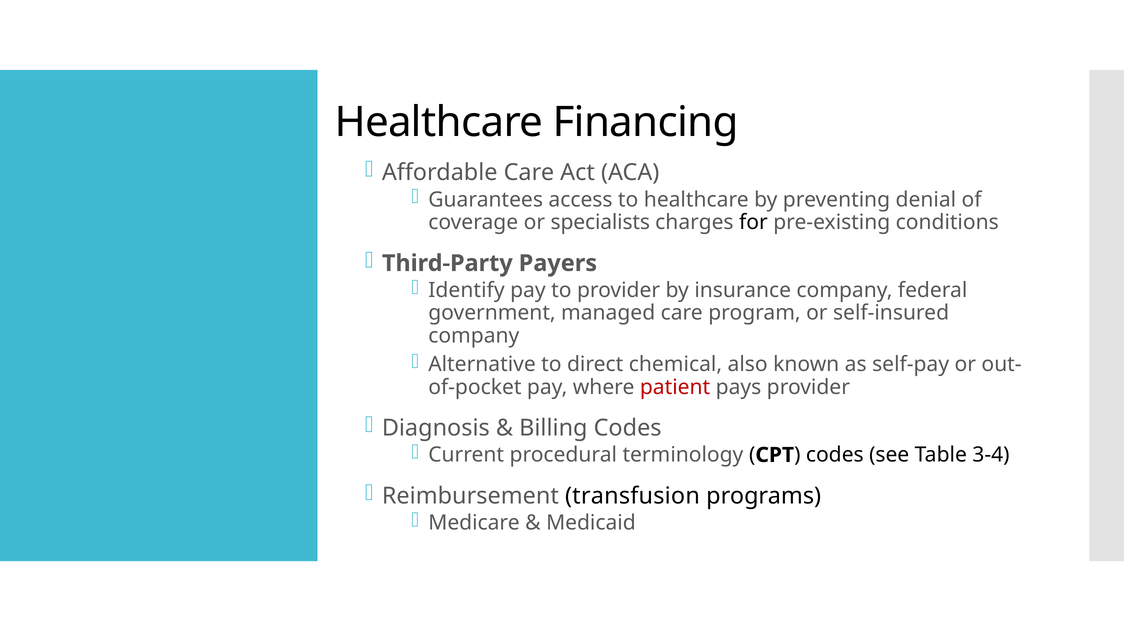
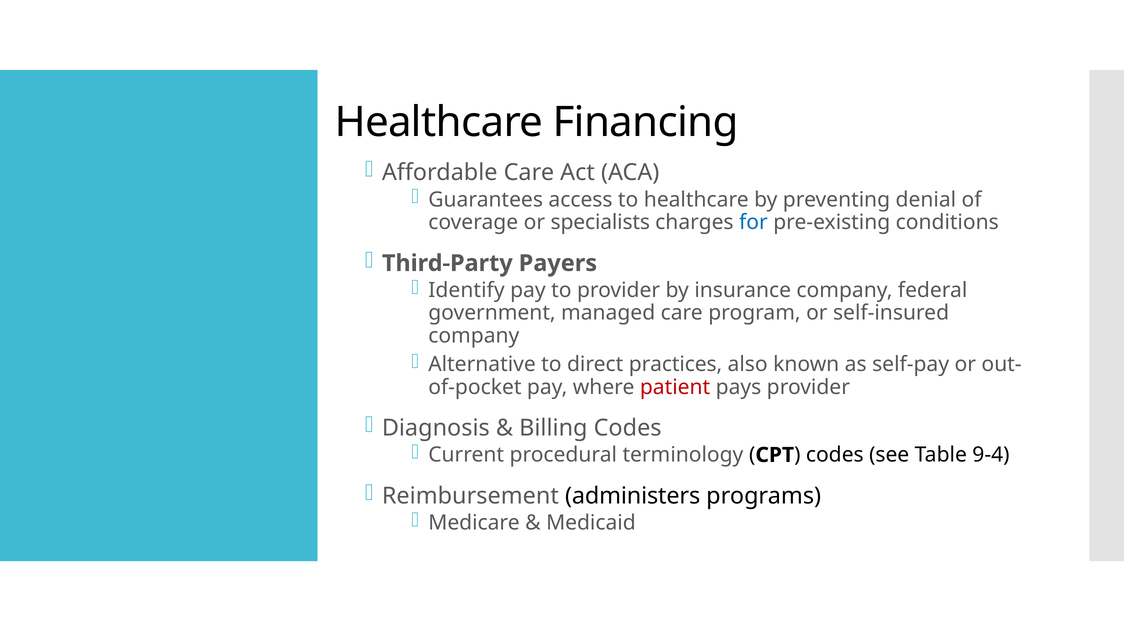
for colour: black -> blue
chemical: chemical -> practices
3-4: 3-4 -> 9-4
transfusion: transfusion -> administers
